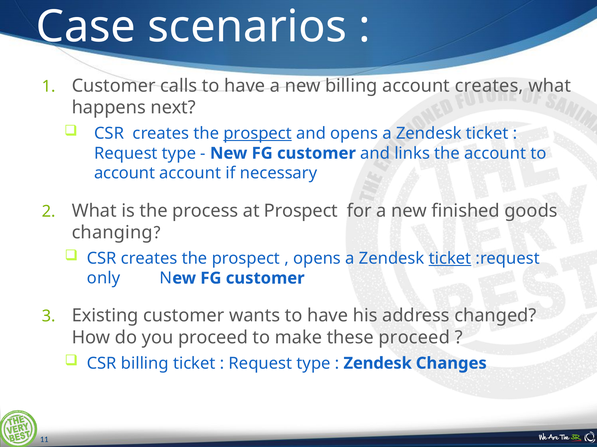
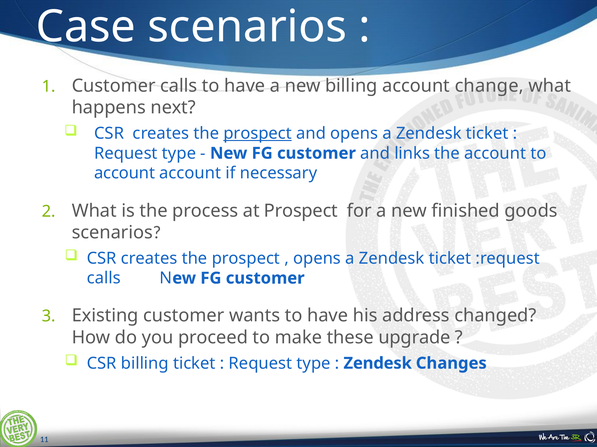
account creates: creates -> change
changing at (112, 233): changing -> scenarios
ticket at (450, 259) underline: present -> none
only at (104, 279): only -> calls
these proceed: proceed -> upgrade
